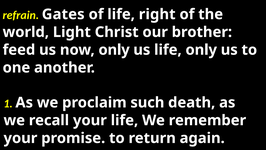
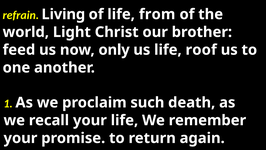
Gates: Gates -> Living
right: right -> from
life only: only -> roof
